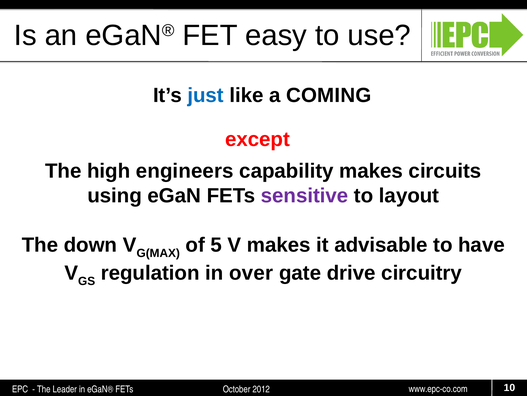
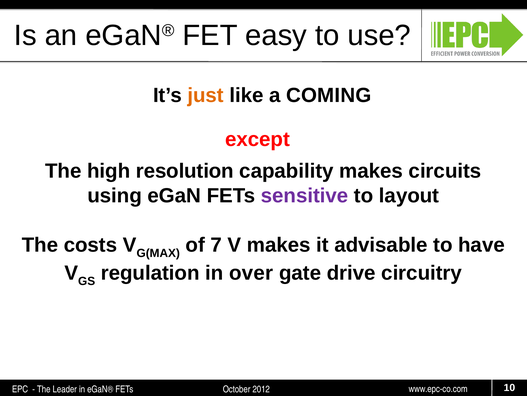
just colour: blue -> orange
engineers: engineers -> resolution
down: down -> costs
5: 5 -> 7
